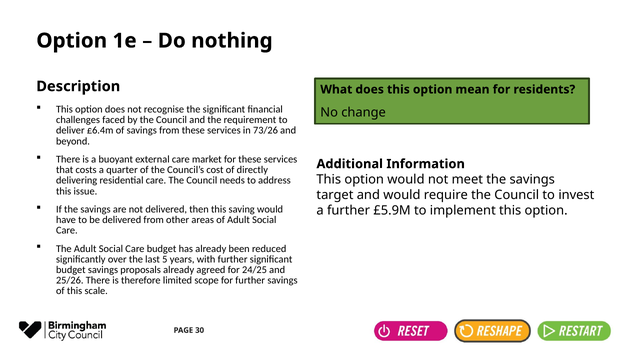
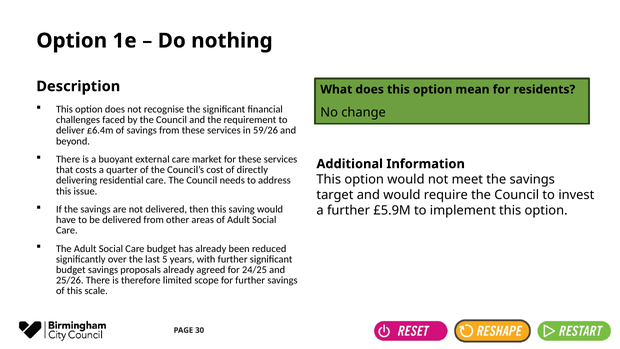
73/26: 73/26 -> 59/26
